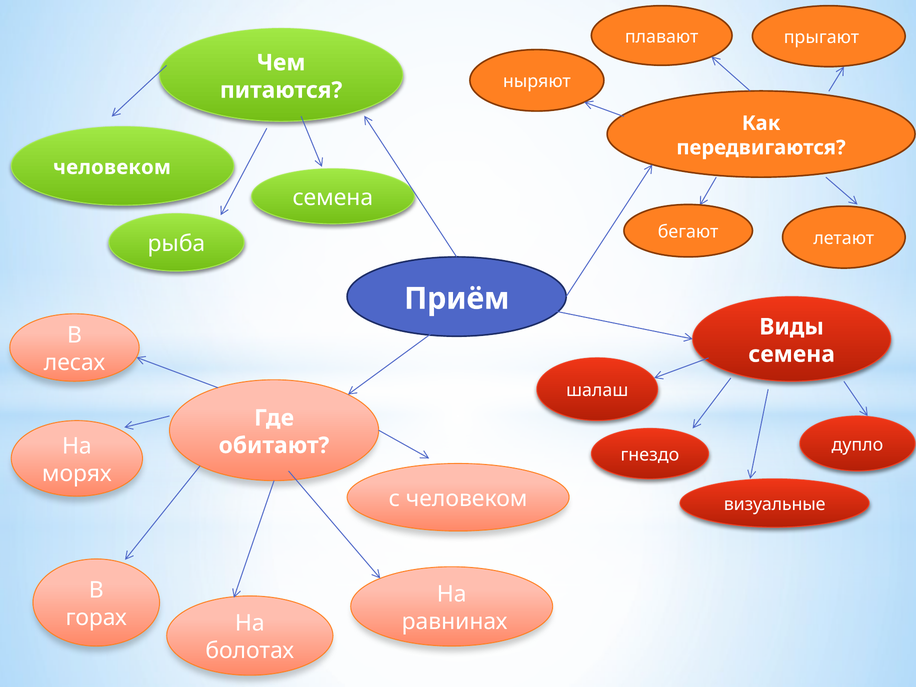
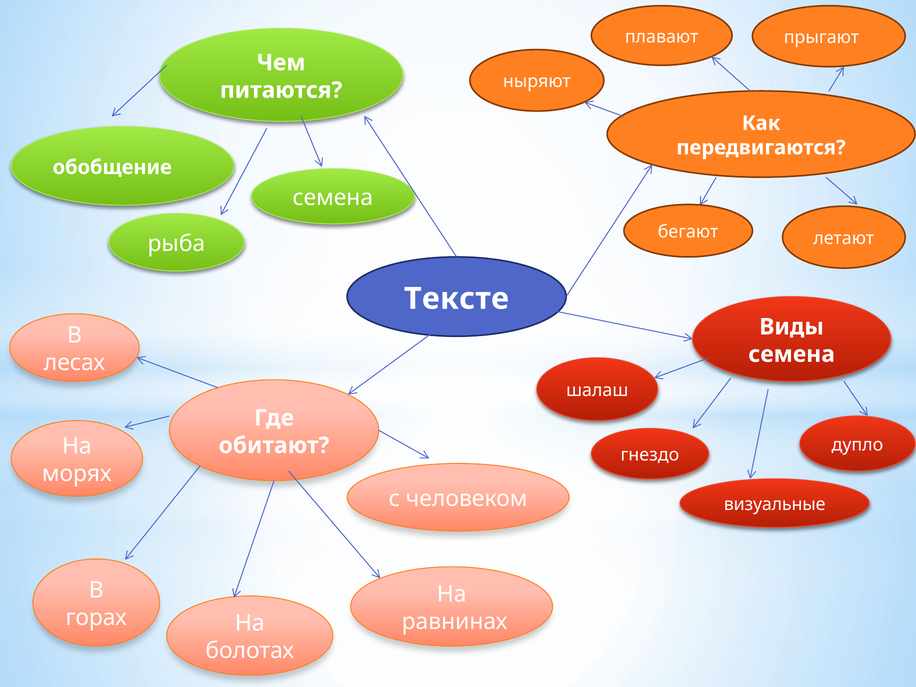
человеком at (112, 167): человеком -> обобщение
Приём: Приём -> Тексте
